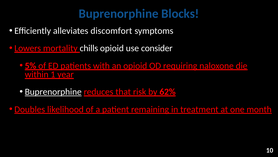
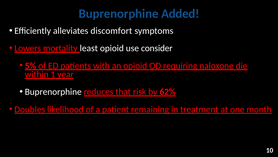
Blocks: Blocks -> Added
chills: chills -> least
Buprenorphine at (53, 92) underline: present -> none
